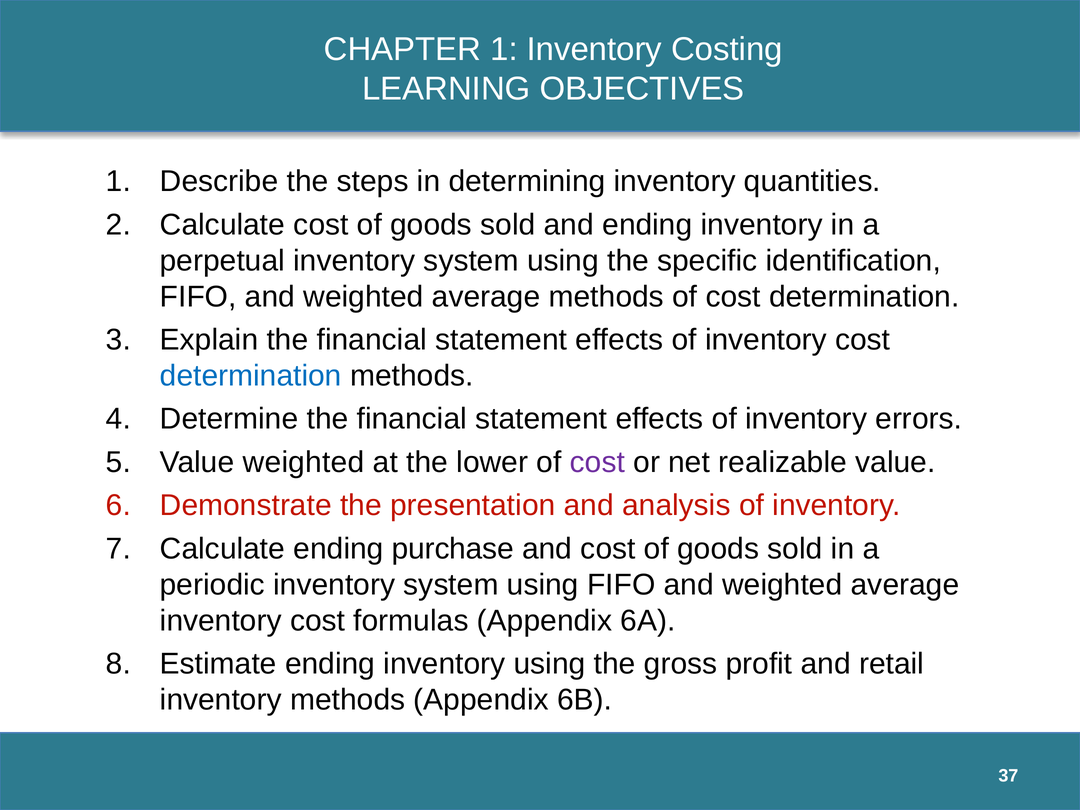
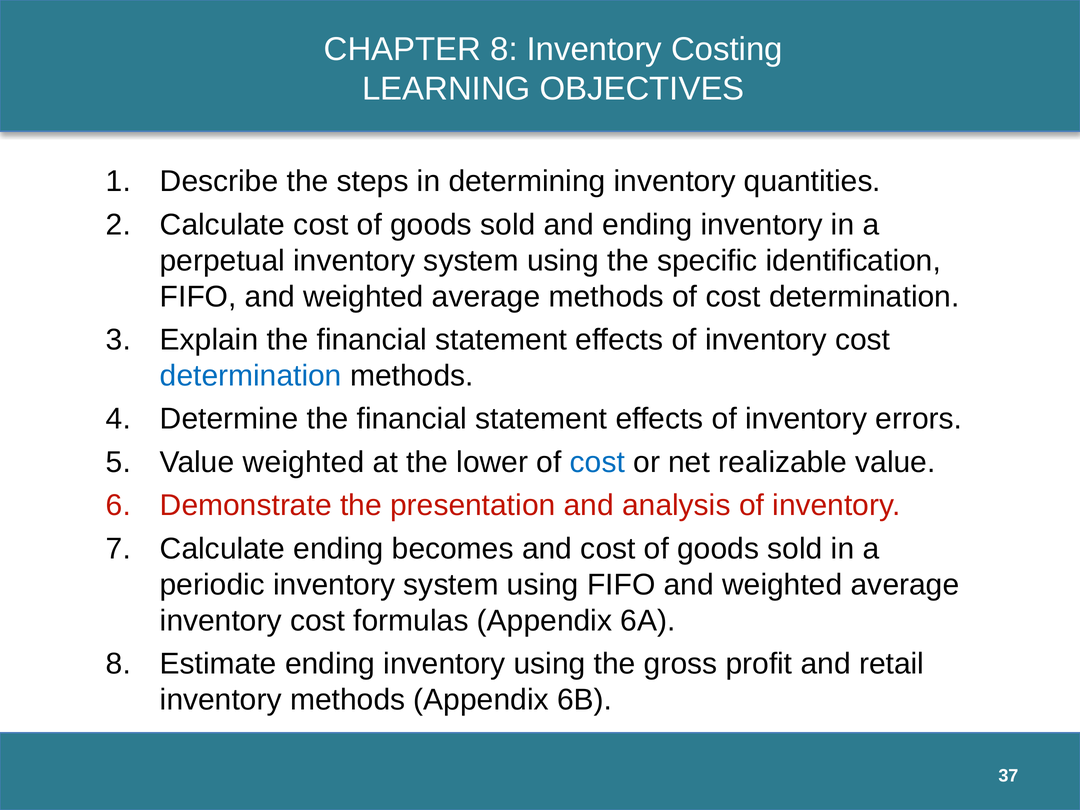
CHAPTER 1: 1 -> 8
cost at (597, 462) colour: purple -> blue
purchase: purchase -> becomes
